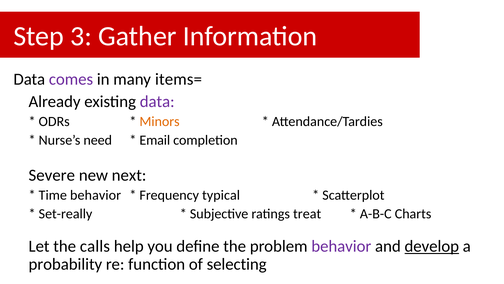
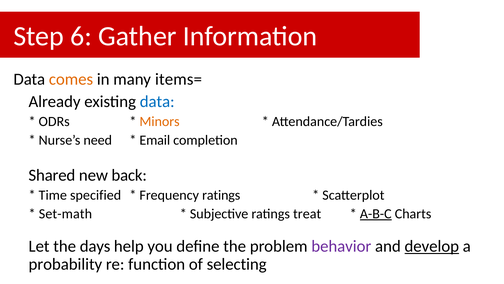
3: 3 -> 6
comes colour: purple -> orange
data at (157, 101) colour: purple -> blue
Severe: Severe -> Shared
next: next -> back
Time behavior: behavior -> specified
Frequency typical: typical -> ratings
Set-really: Set-really -> Set-math
A-B-C underline: none -> present
calls: calls -> days
